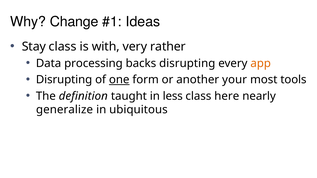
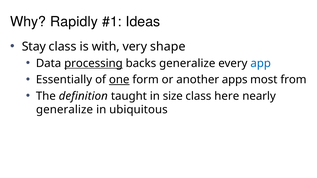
Change: Change -> Rapidly
rather: rather -> shape
processing underline: none -> present
backs disrupting: disrupting -> generalize
app colour: orange -> blue
Disrupting at (64, 80): Disrupting -> Essentially
your: your -> apps
tools: tools -> from
less: less -> size
